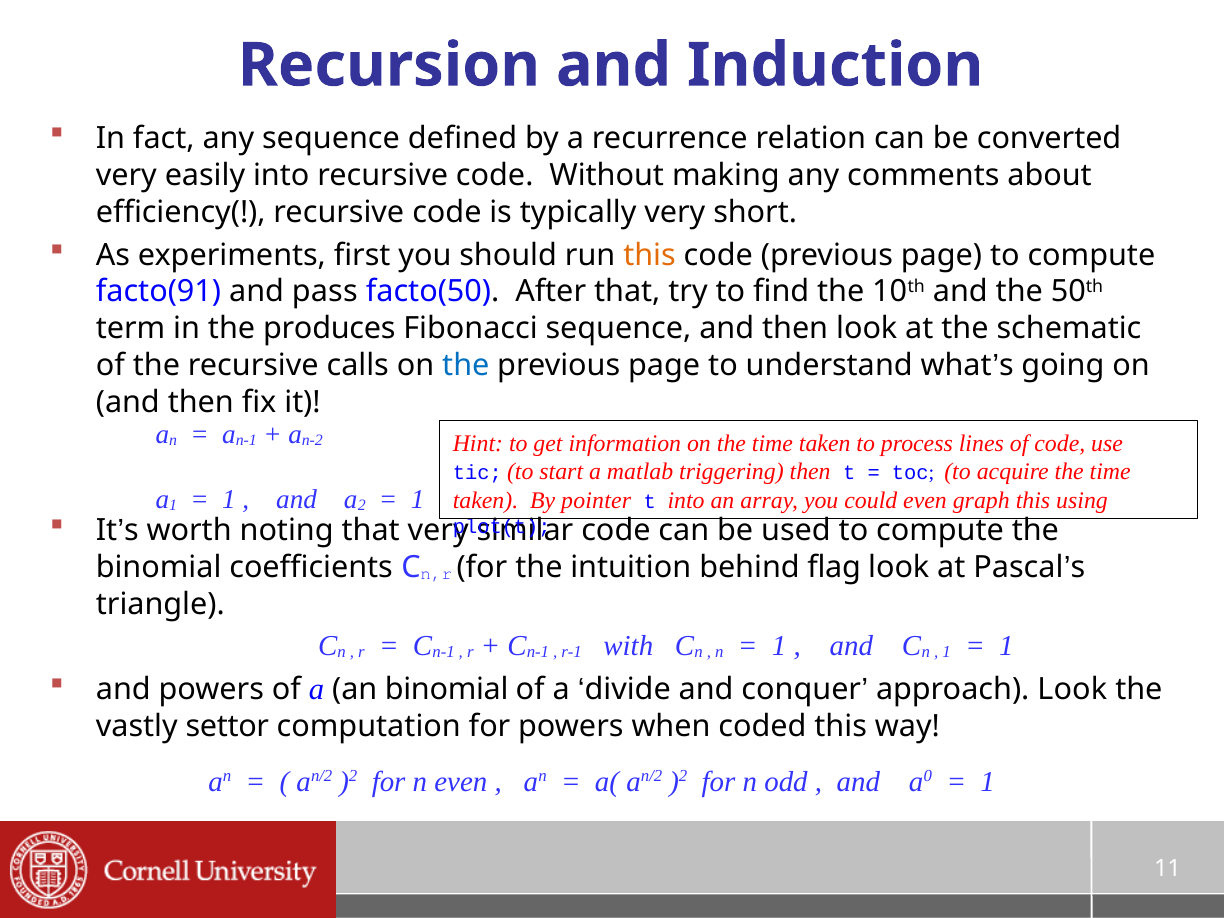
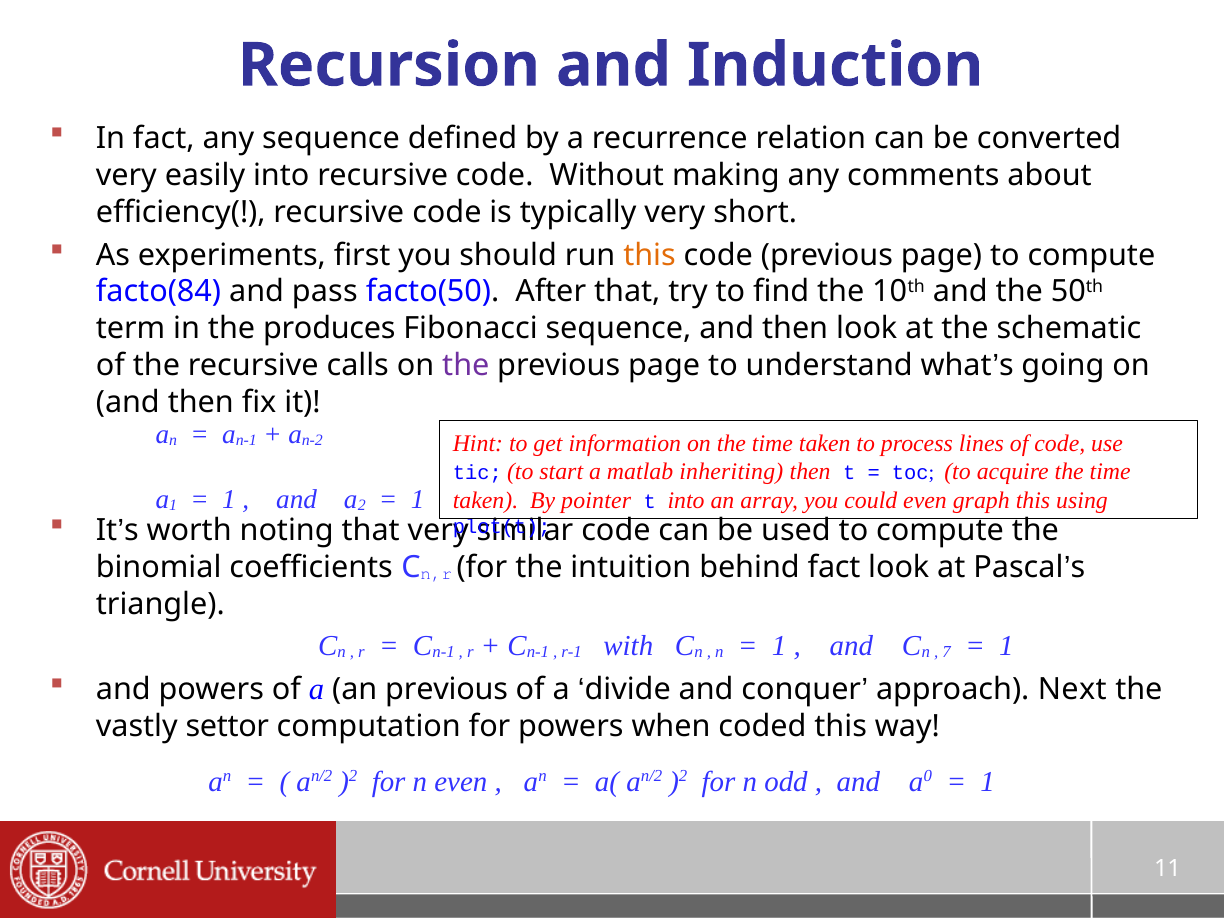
facto(91: facto(91 -> facto(84
the at (466, 365) colour: blue -> purple
triggering: triggering -> inheriting
behind flag: flag -> fact
1 at (947, 652): 1 -> 7
an binomial: binomial -> previous
approach Look: Look -> Next
